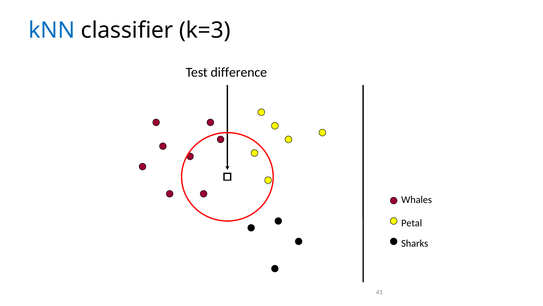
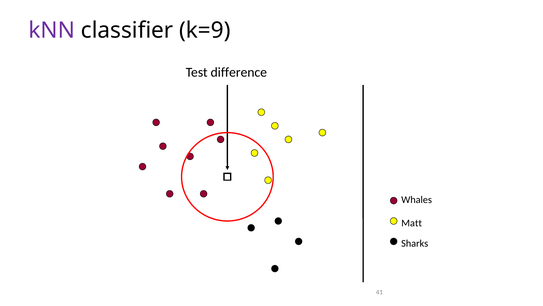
kNN colour: blue -> purple
k=3: k=3 -> k=9
Petal: Petal -> Matt
